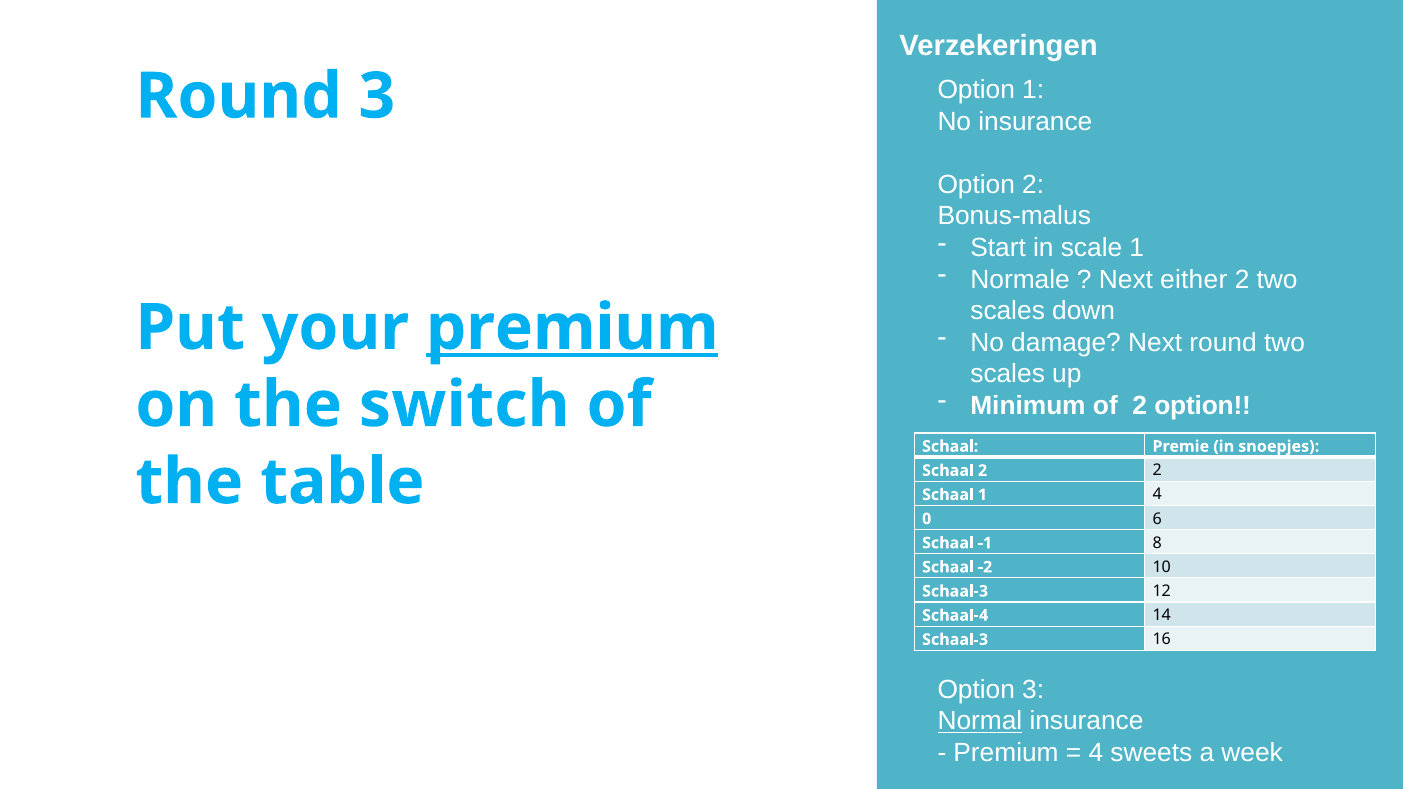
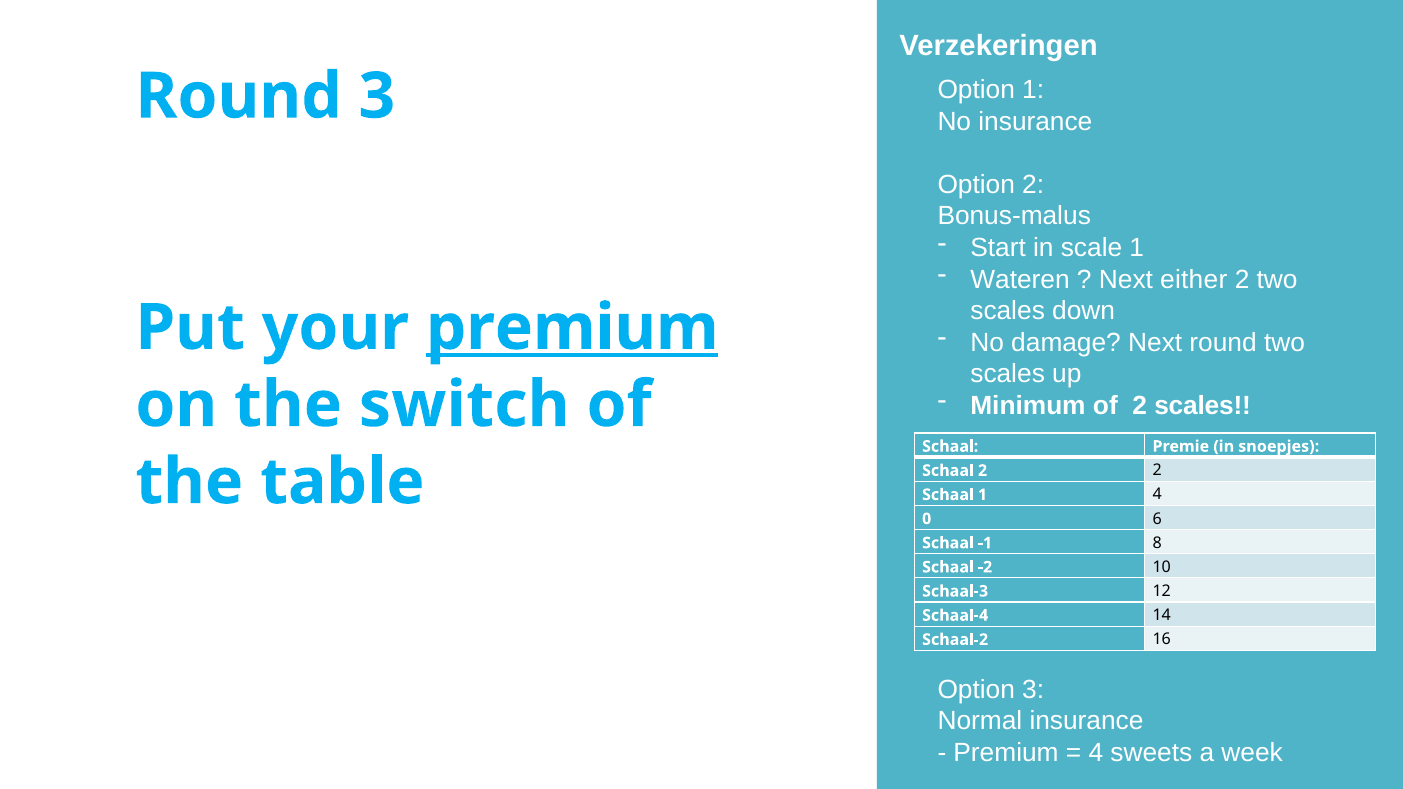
Normale: Normale -> Wateren
2 option: option -> scales
Schaal-3 at (955, 640): Schaal-3 -> Schaal-2
Normal underline: present -> none
